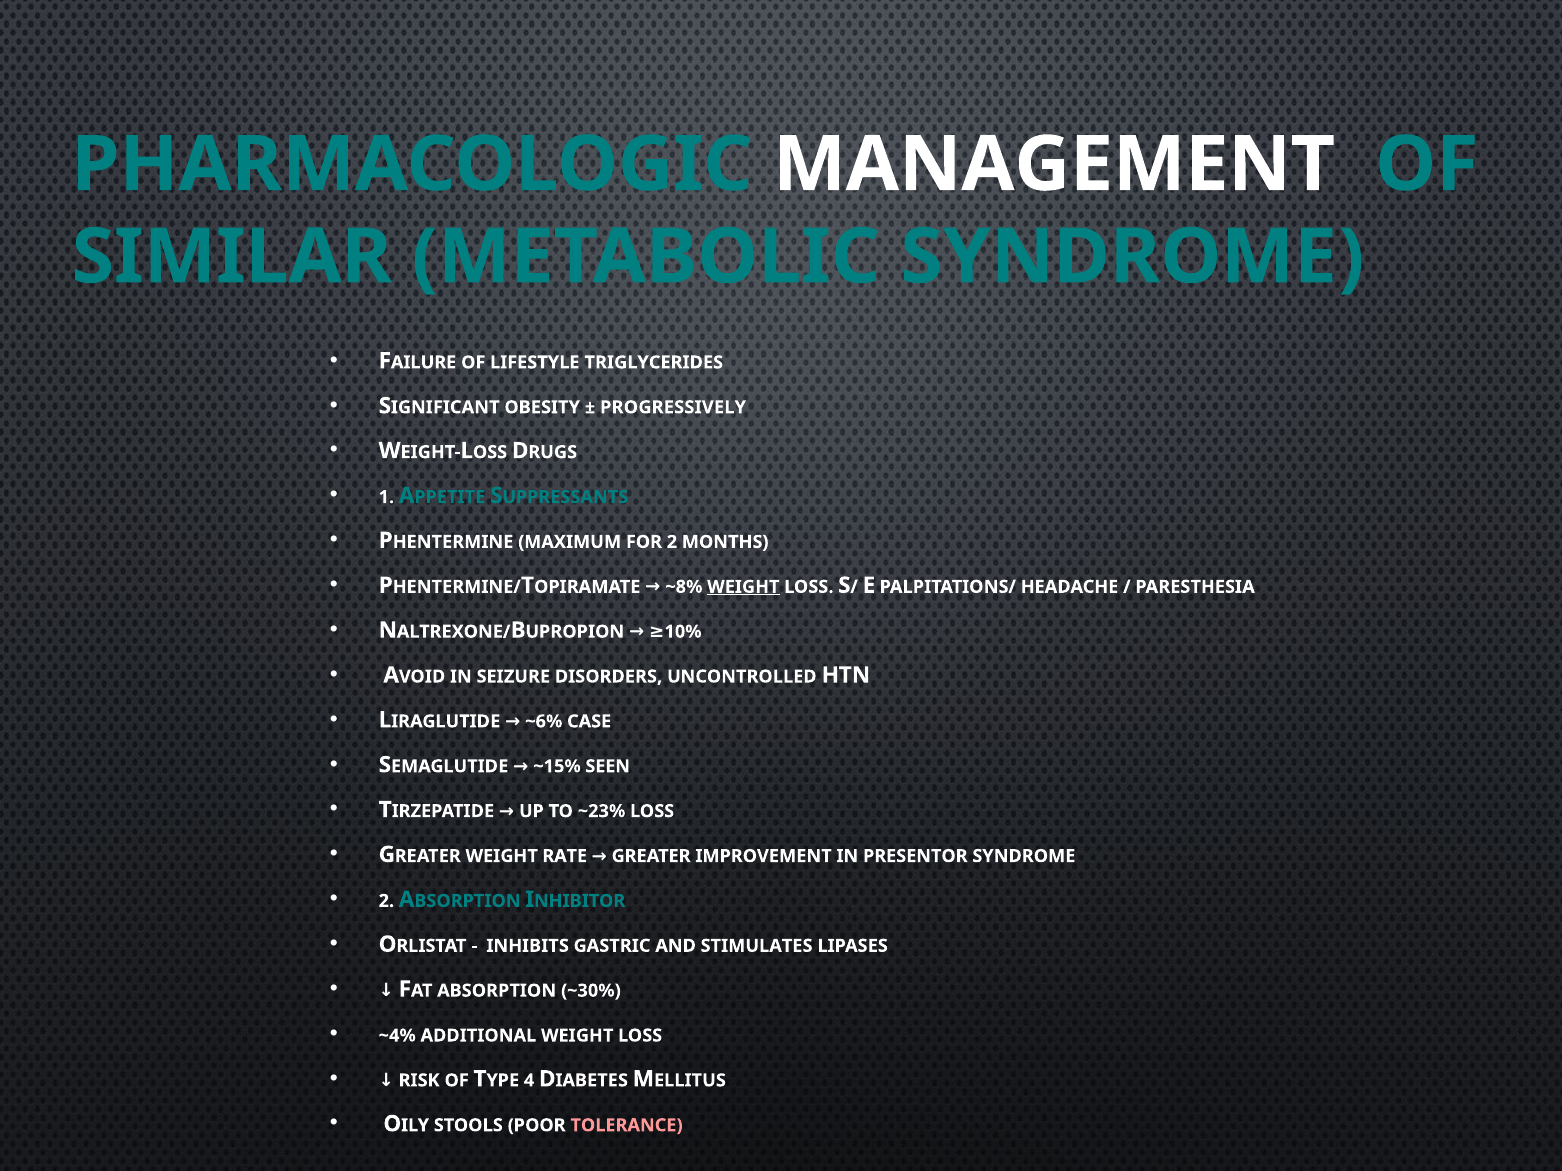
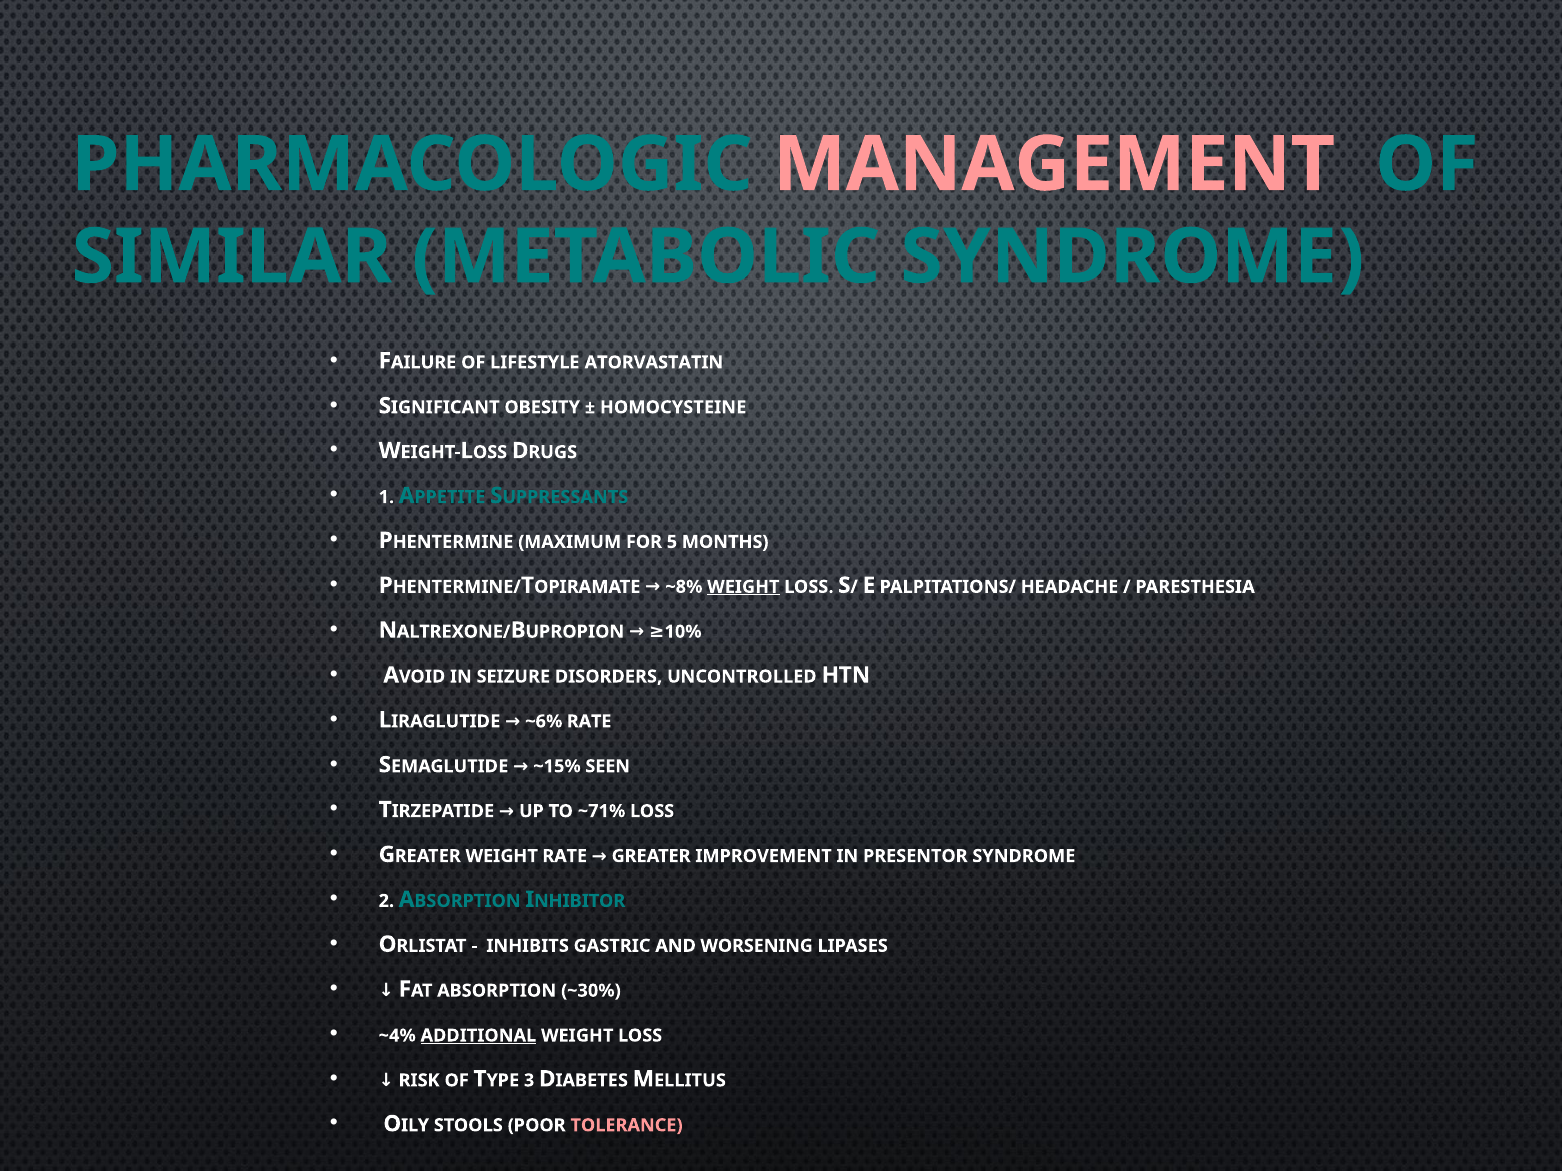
MANAGEMENT colour: white -> pink
TRIGLYCERIDES: TRIGLYCERIDES -> ATORVASTATIN
PROGRESSIVELY: PROGRESSIVELY -> HOMOCYSTEINE
FOR 2: 2 -> 5
~6% CASE: CASE -> RATE
~23%: ~23% -> ~71%
STIMULATES: STIMULATES -> WORSENING
ADDITIONAL underline: none -> present
4: 4 -> 3
